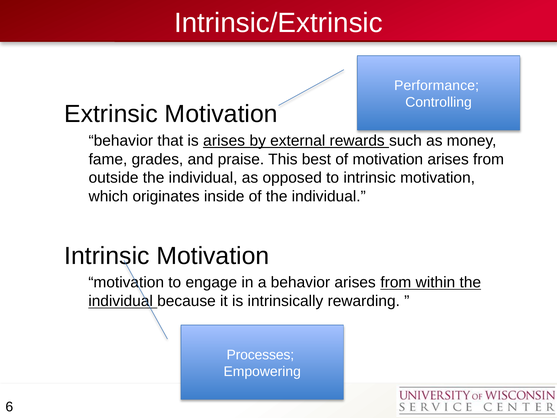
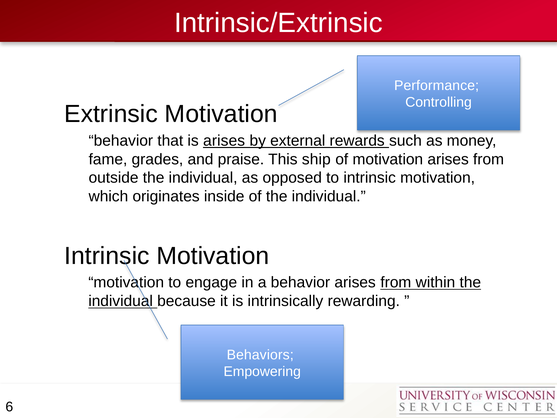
best: best -> ship
Processes: Processes -> Behaviors
